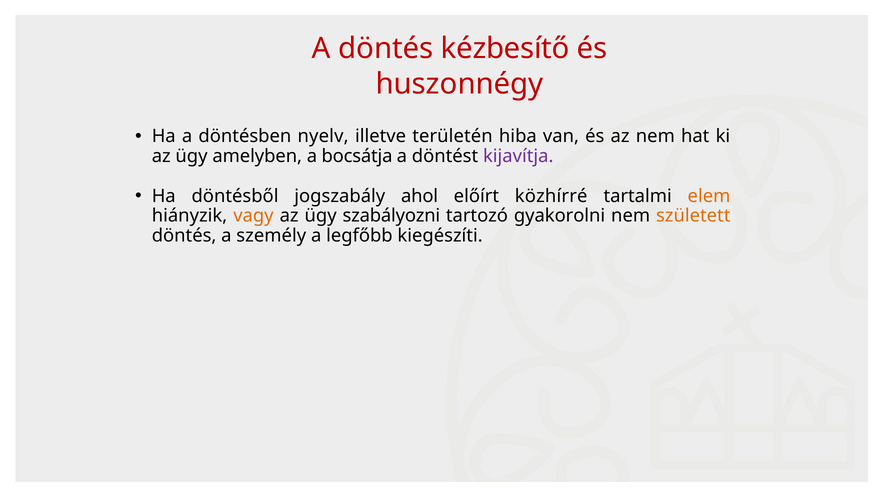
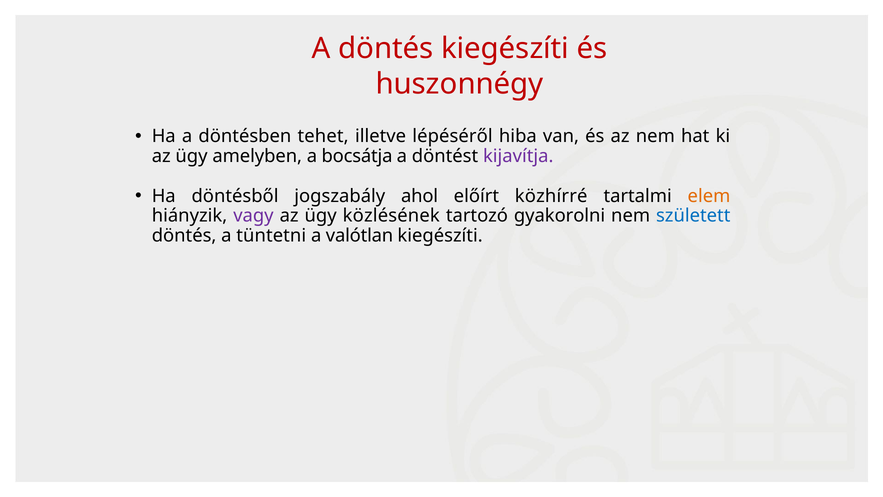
döntés kézbesítő: kézbesítő -> kiegészíti
nyelv: nyelv -> tehet
területén: területén -> lépéséről
vagy colour: orange -> purple
szabályozni: szabályozni -> közlésének
született colour: orange -> blue
személy: személy -> tüntetni
legfőbb: legfőbb -> valótlan
